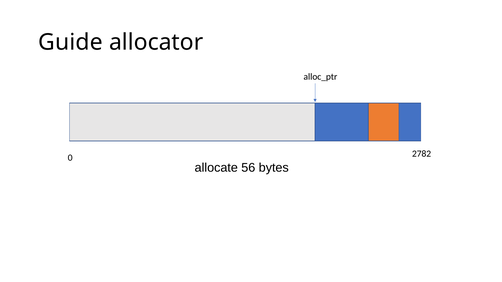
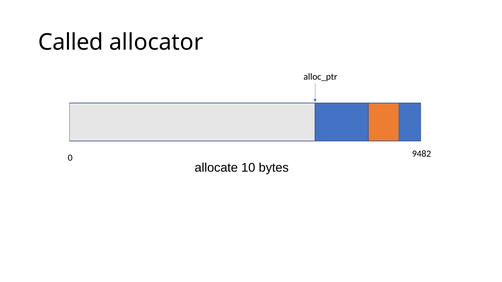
Guide: Guide -> Called
2782: 2782 -> 9482
56: 56 -> 10
